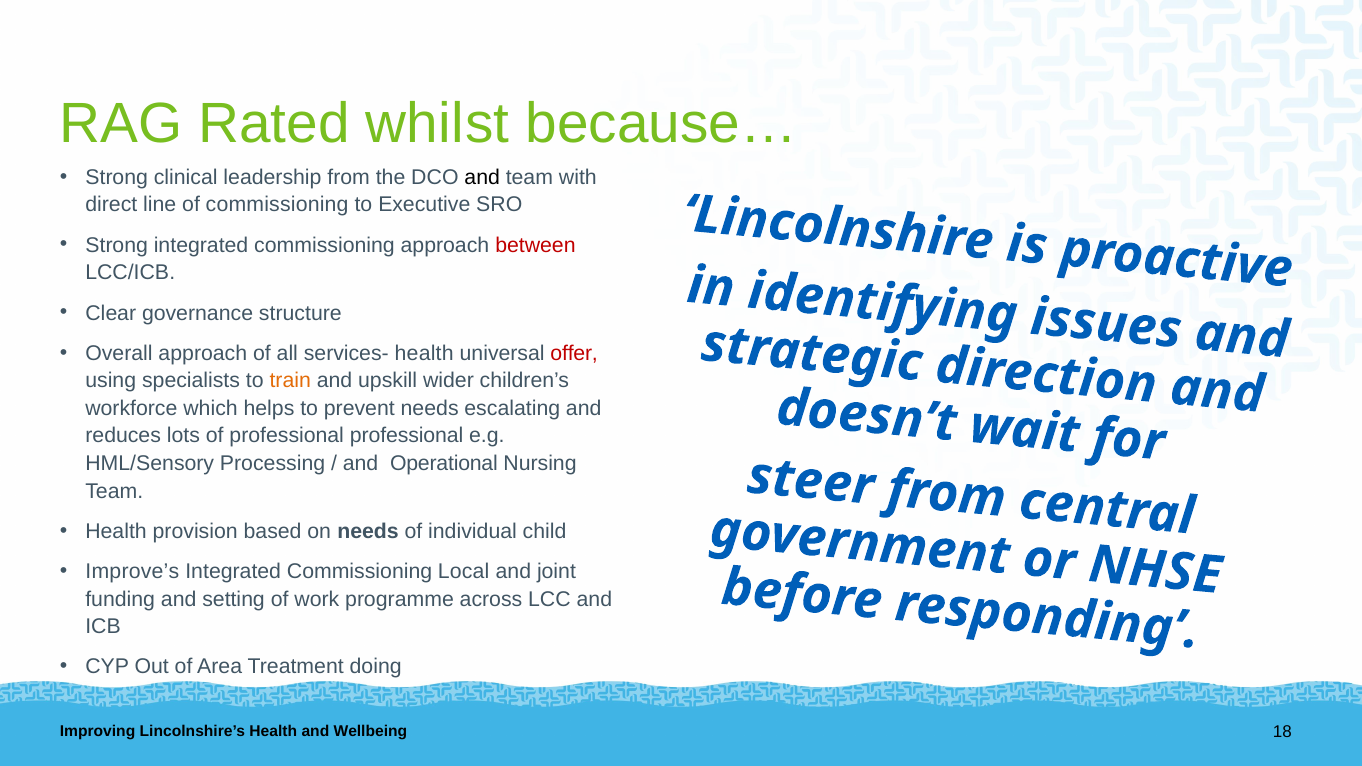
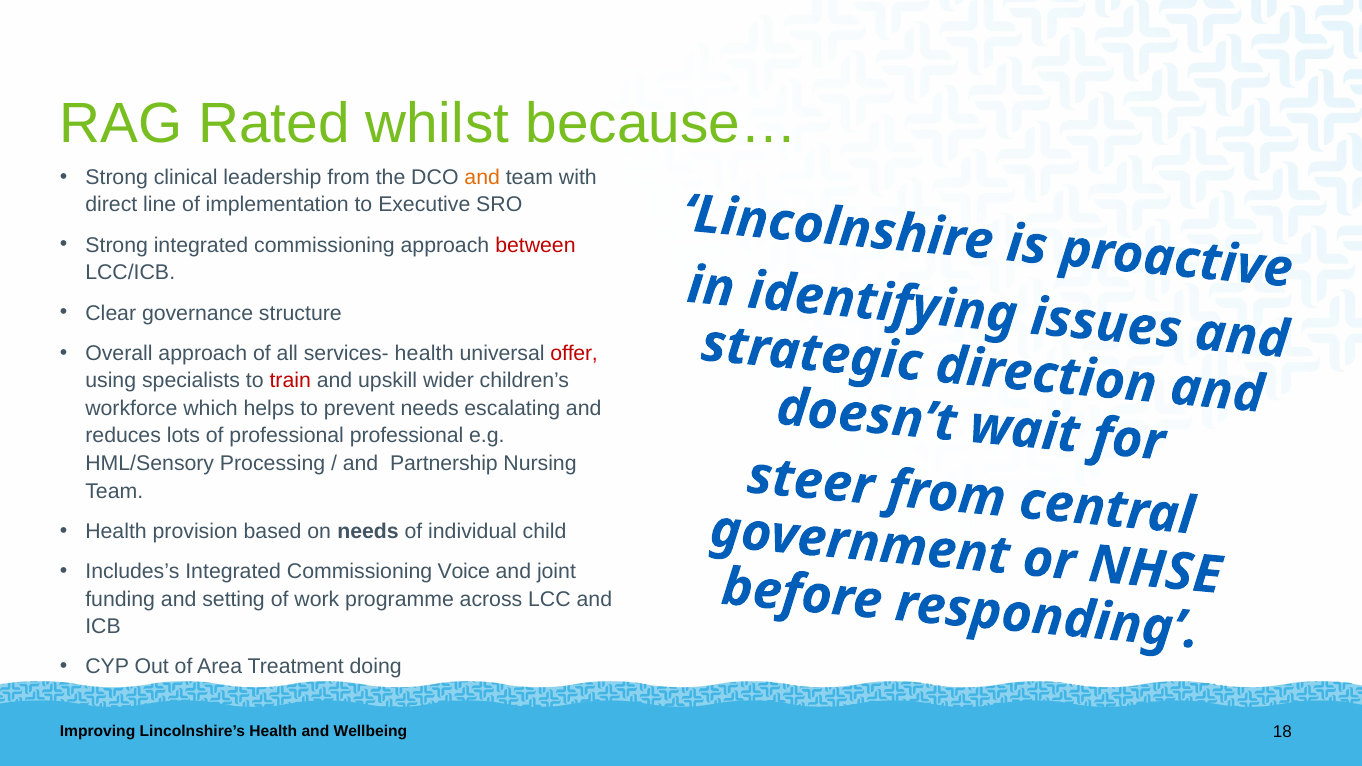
and at (482, 177) colour: black -> orange
of commissioning: commissioning -> implementation
train colour: orange -> red
Operational: Operational -> Partnership
Improve’s: Improve’s -> Includes’s
Local: Local -> Voice
